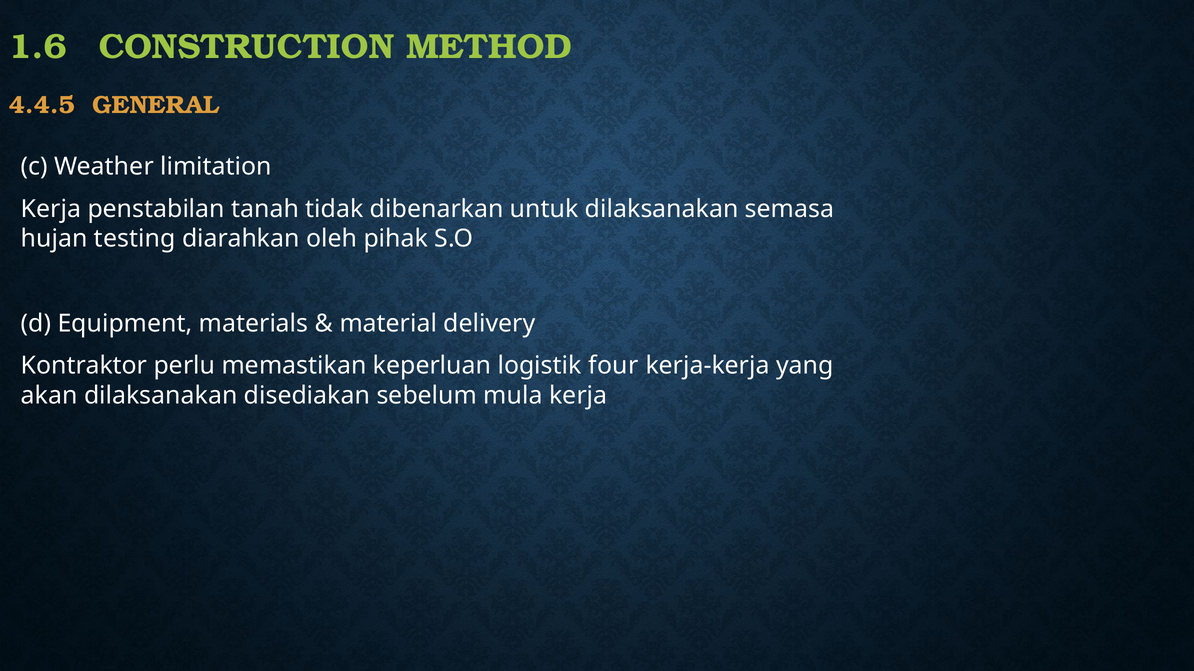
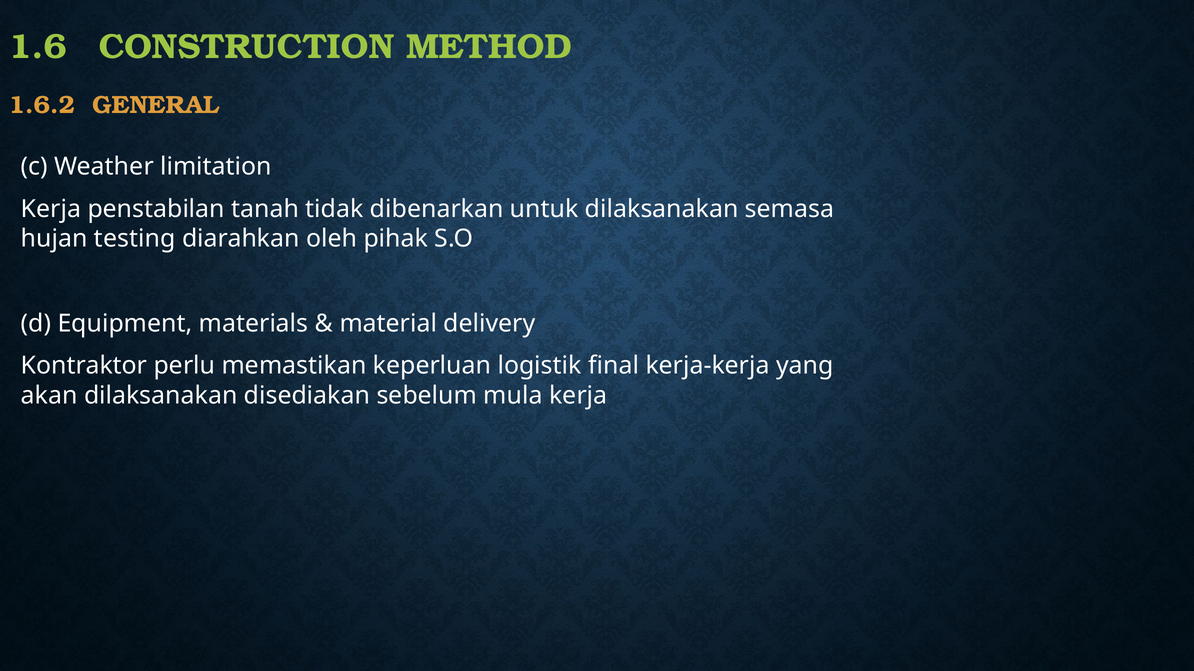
4.4.5: 4.4.5 -> 1.6.2
four: four -> final
